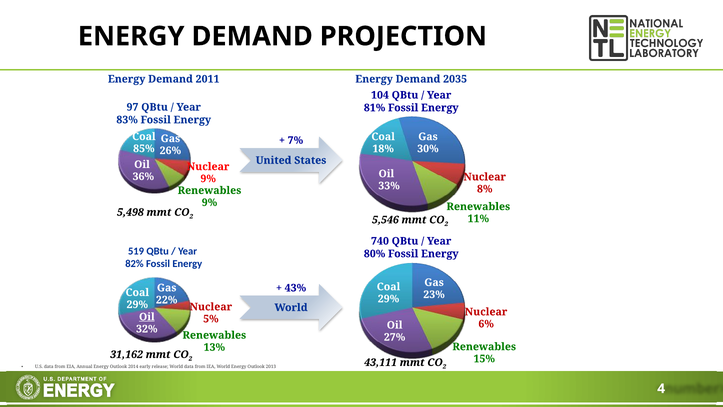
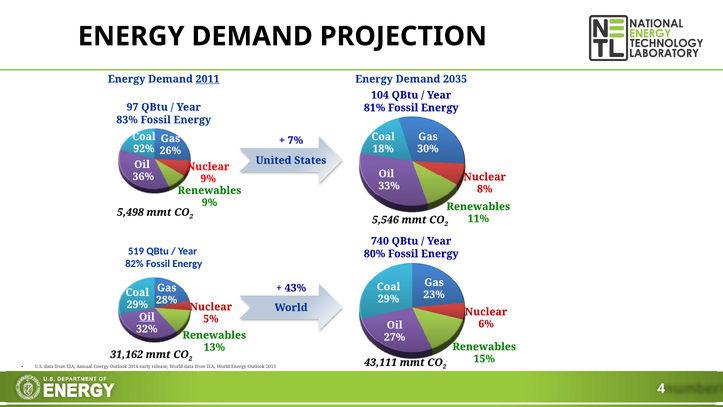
2011 underline: none -> present
85%: 85% -> 92%
22%: 22% -> 28%
